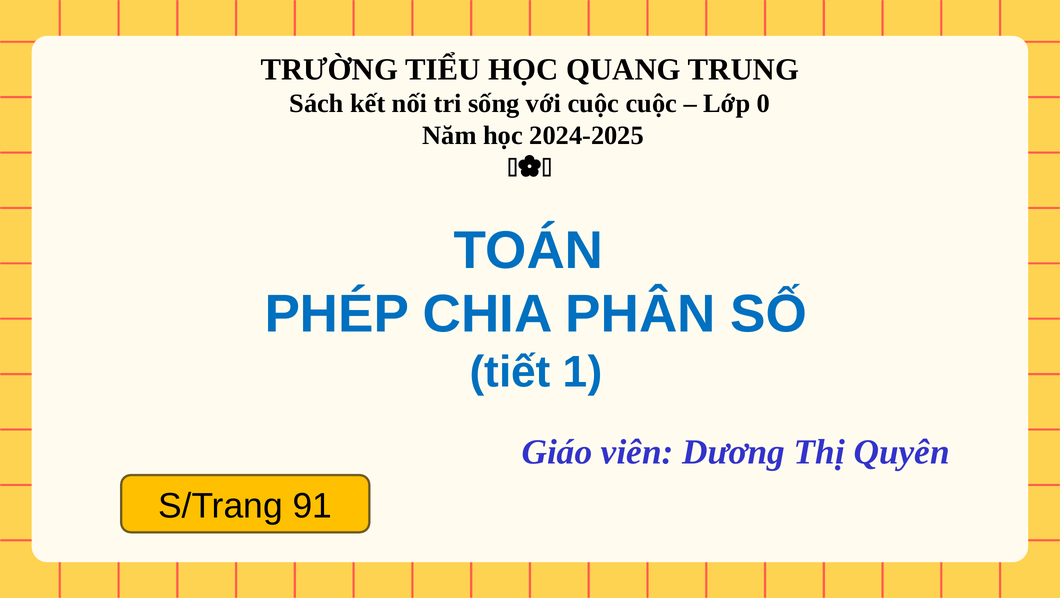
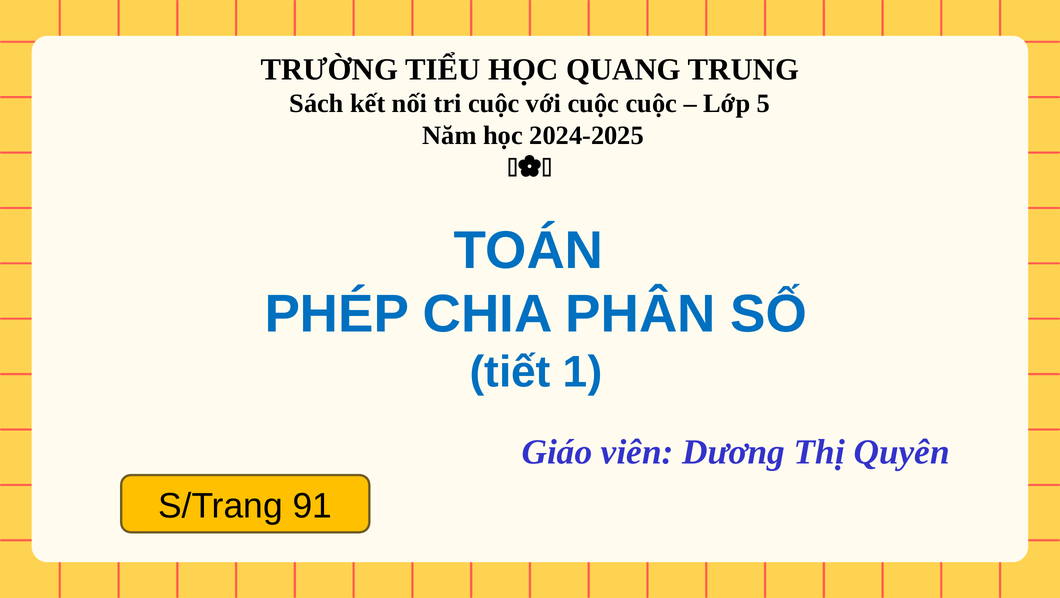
tri sống: sống -> cuộc
0: 0 -> 5
